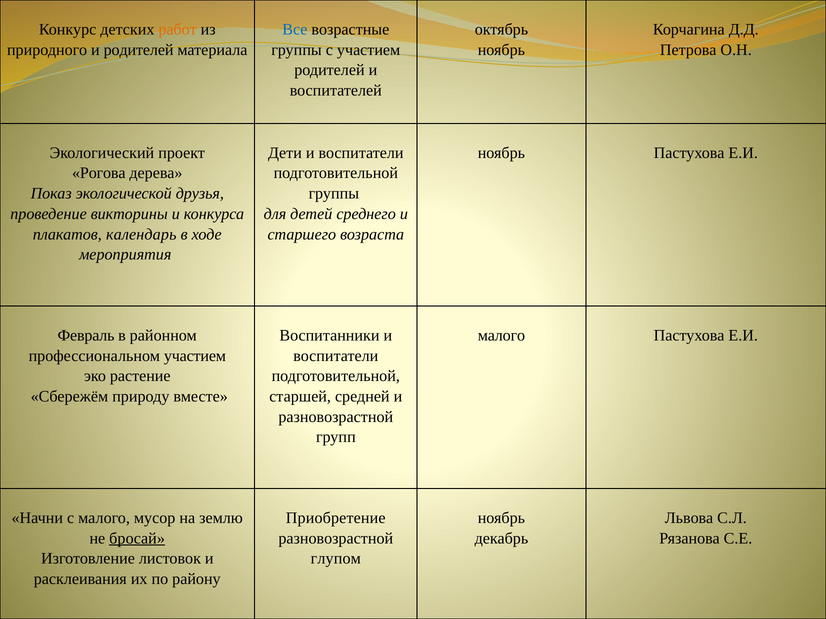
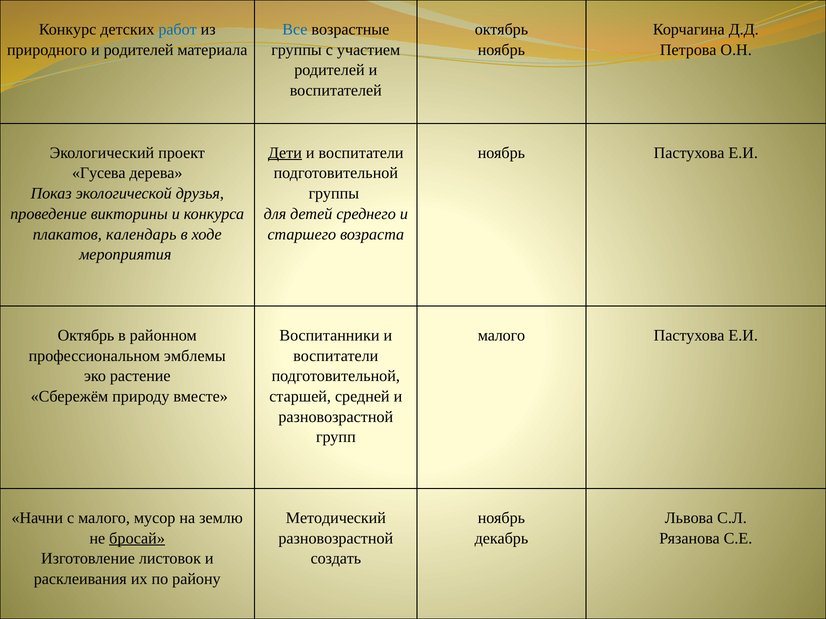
работ colour: orange -> blue
Дети underline: none -> present
Рогова: Рогова -> Гусева
Февраль at (86, 336): Февраль -> Октябрь
профессиональном участием: участием -> эмблемы
Приобретение: Приобретение -> Методический
глупом: глупом -> создать
